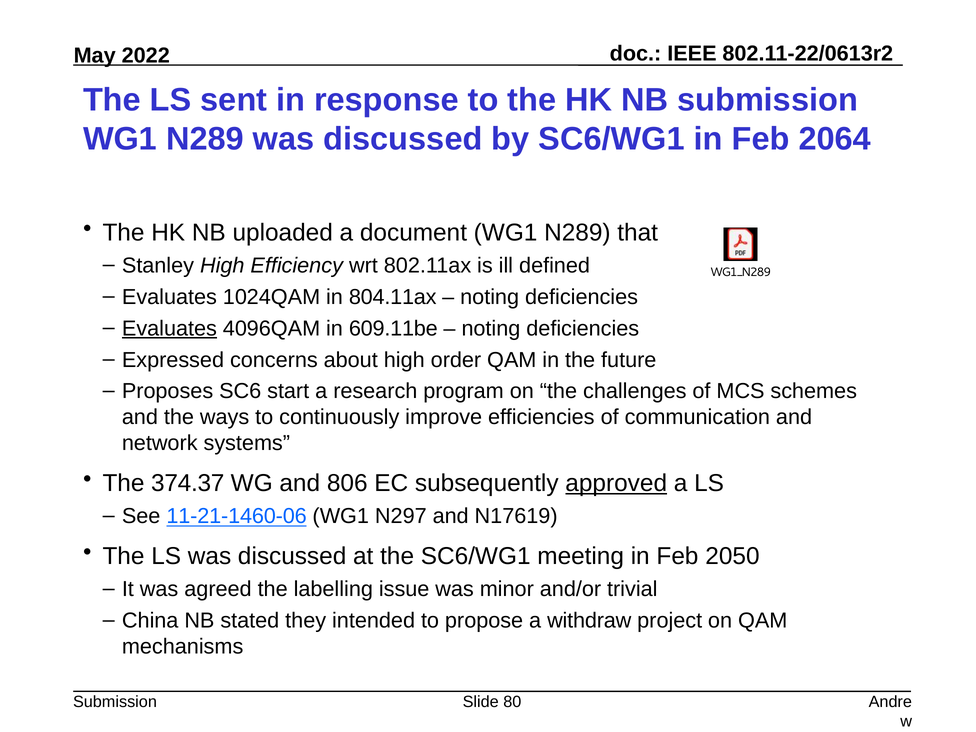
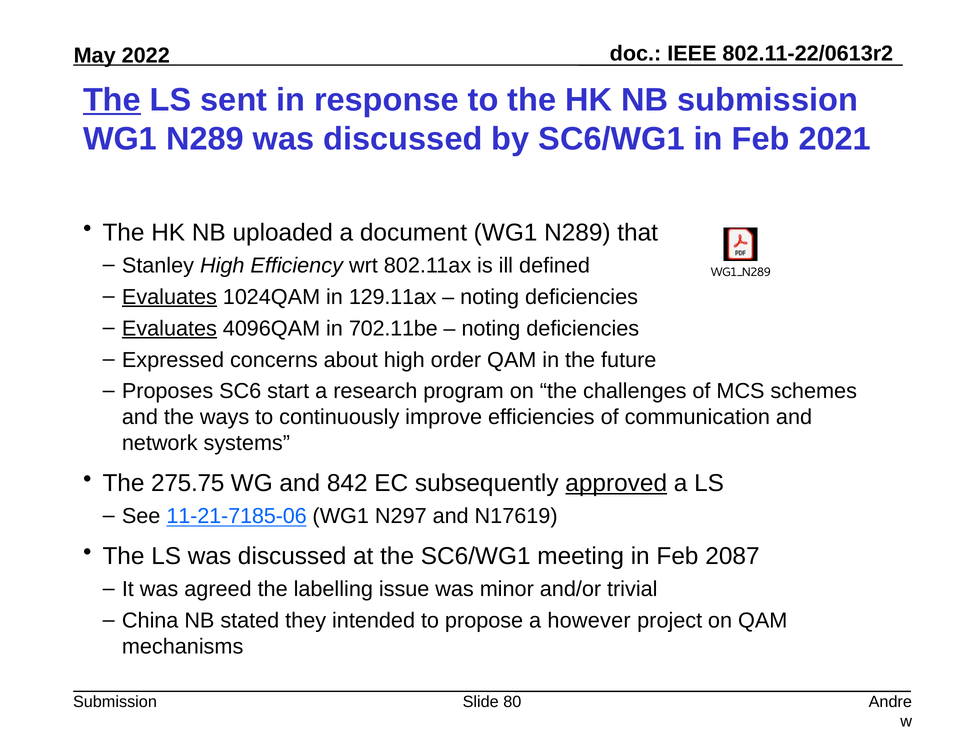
The at (112, 100) underline: none -> present
2064: 2064 -> 2021
Evaluates at (169, 297) underline: none -> present
804.11ax: 804.11ax -> 129.11ax
609.11be: 609.11be -> 702.11be
374.37: 374.37 -> 275.75
806: 806 -> 842
11-21-1460-06: 11-21-1460-06 -> 11-21-7185-06
2050: 2050 -> 2087
withdraw: withdraw -> however
